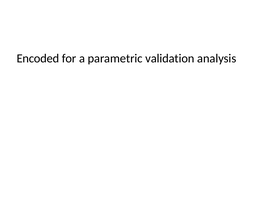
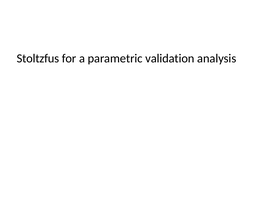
Encoded: Encoded -> Stoltzfus
